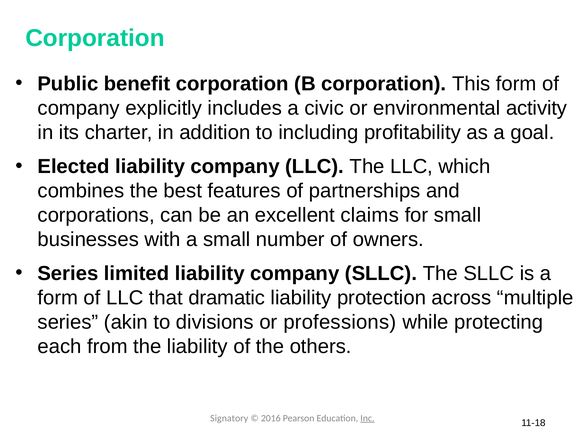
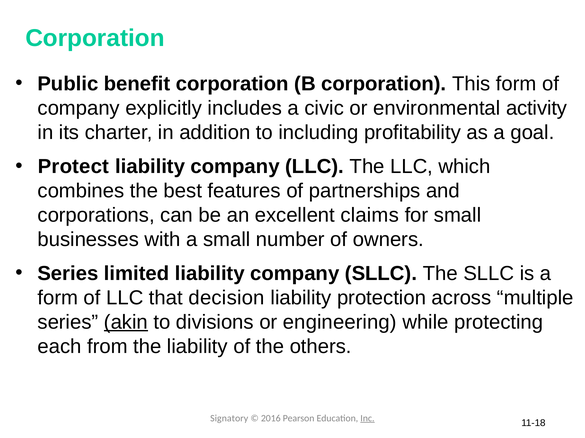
Elected: Elected -> Protect
dramatic: dramatic -> decision
akin underline: none -> present
professions: professions -> engineering
